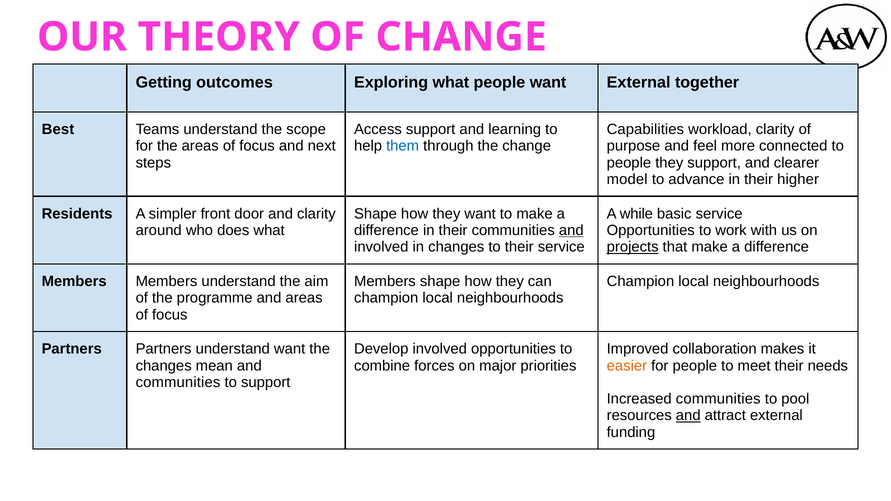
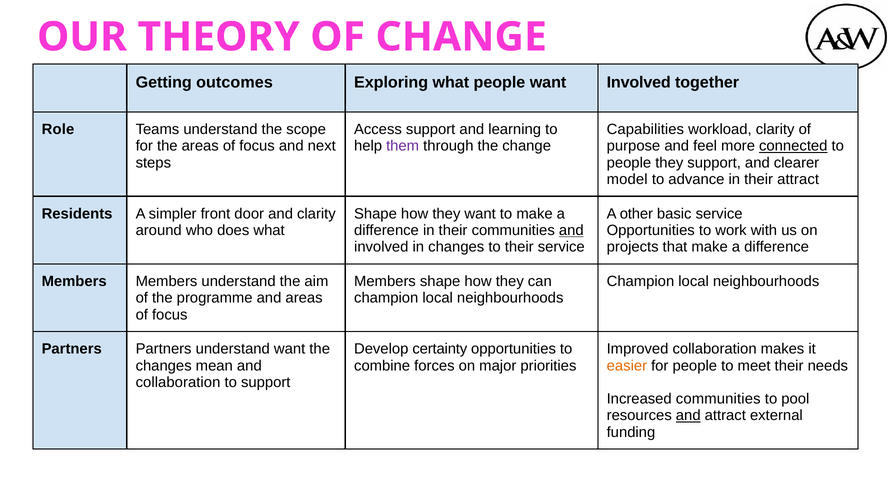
want External: External -> Involved
Best: Best -> Role
them colour: blue -> purple
connected underline: none -> present
their higher: higher -> attract
while: while -> other
projects underline: present -> none
Develop involved: involved -> certainty
communities at (178, 382): communities -> collaboration
